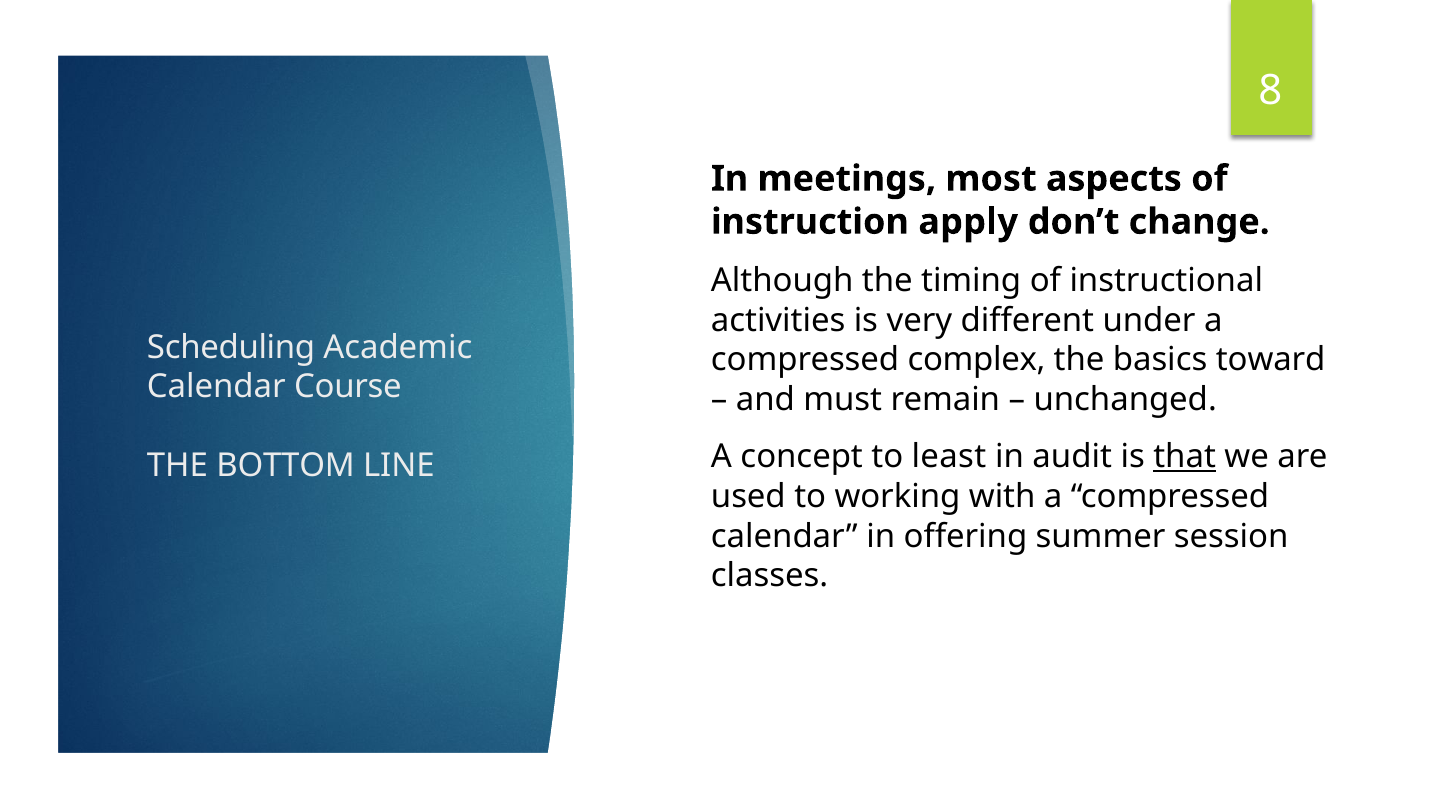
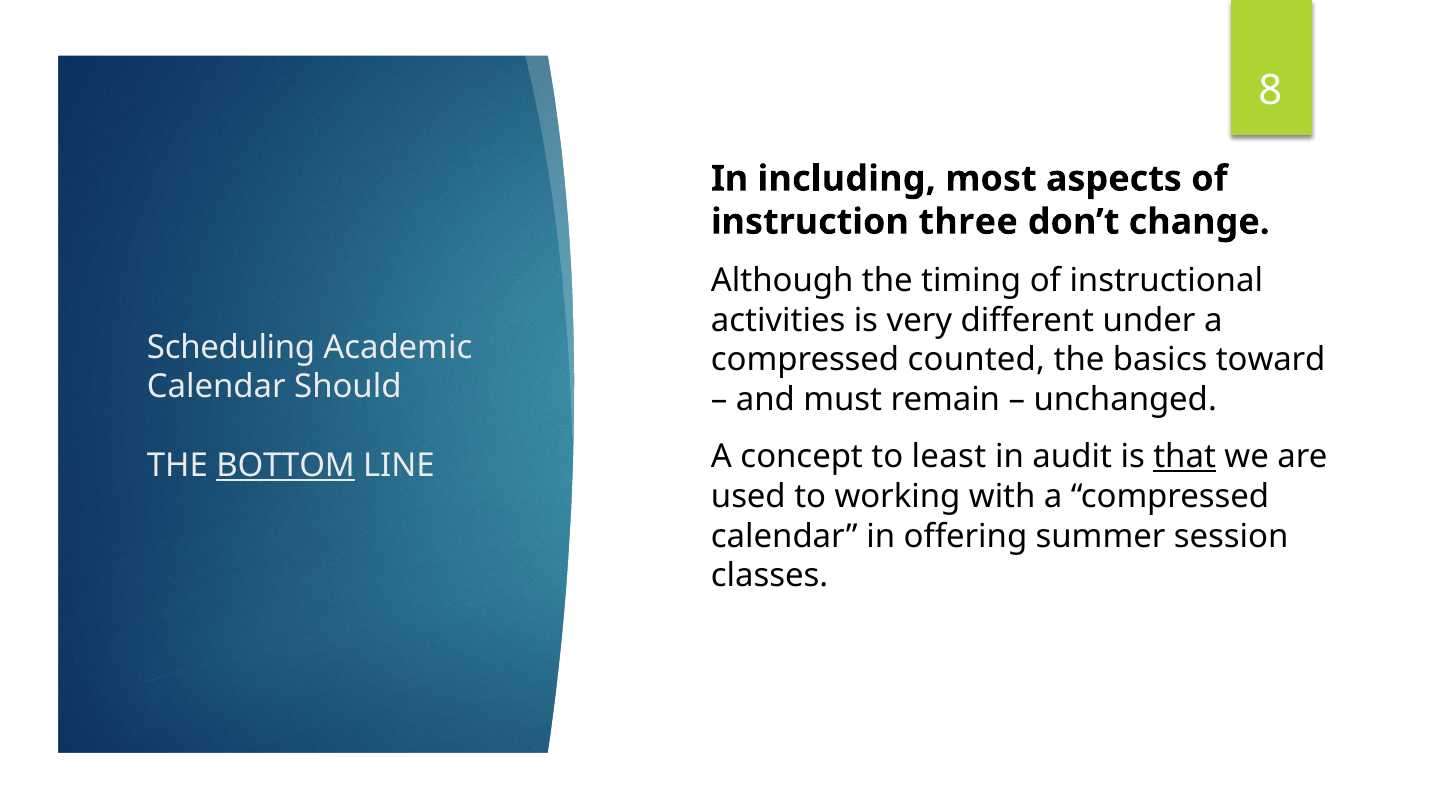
meetings: meetings -> including
apply: apply -> three
complex: complex -> counted
Course: Course -> Should
BOTTOM underline: none -> present
